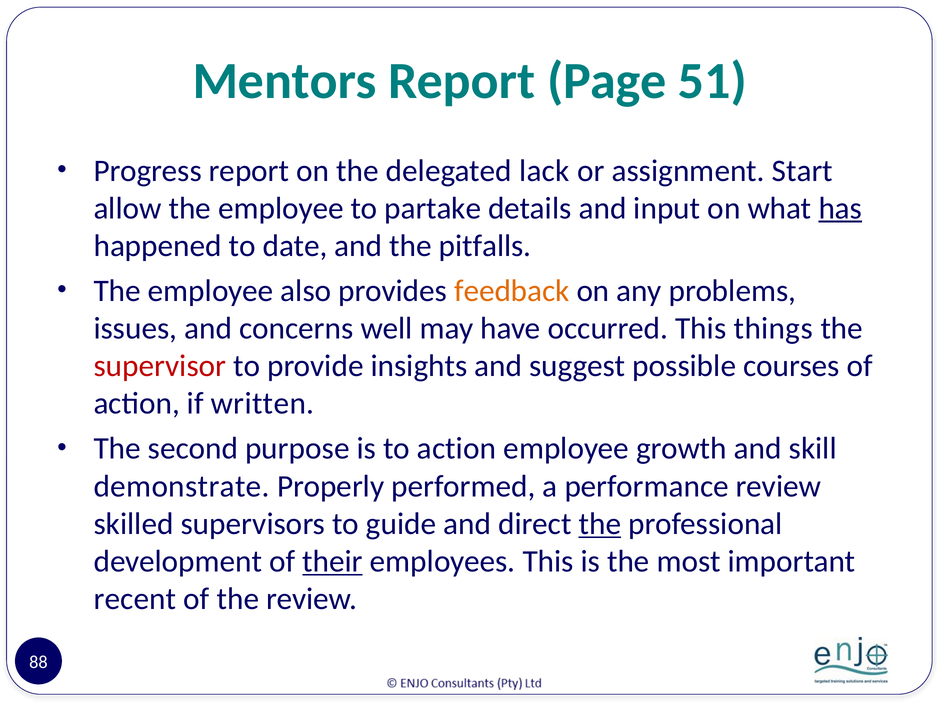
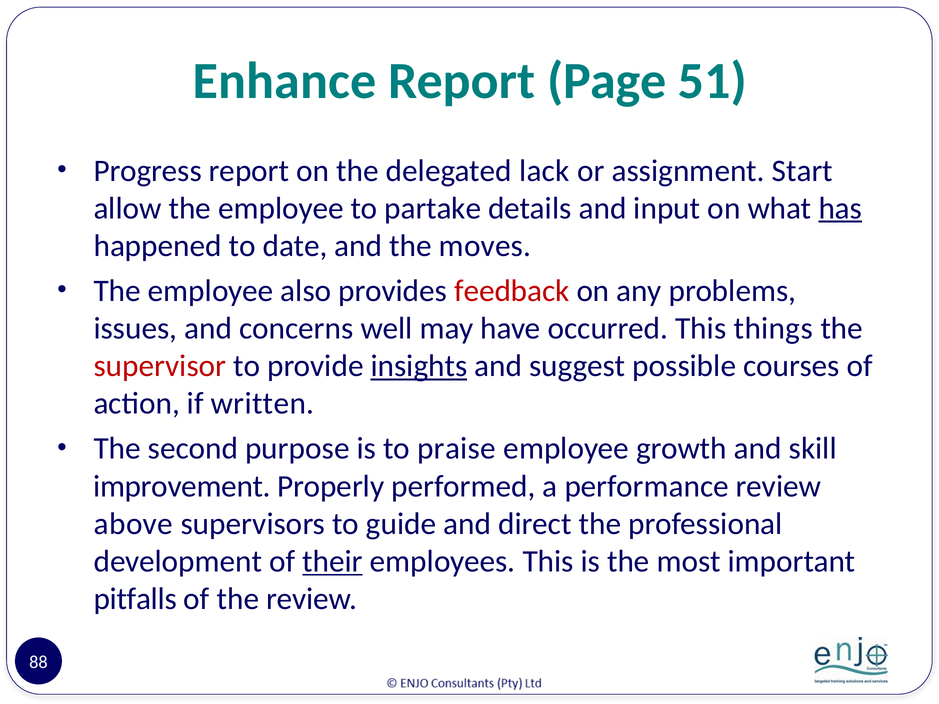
Mentors: Mentors -> Enhance
pitfalls: pitfalls -> moves
feedback colour: orange -> red
insights underline: none -> present
to action: action -> praise
demonstrate: demonstrate -> improvement
skilled: skilled -> above
the at (600, 524) underline: present -> none
recent: recent -> pitfalls
